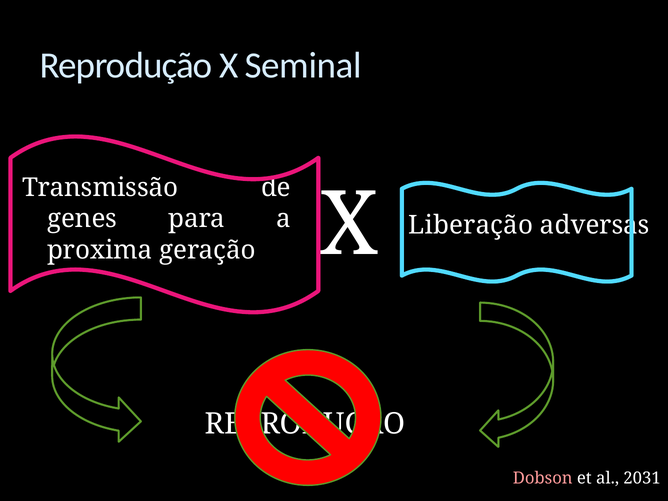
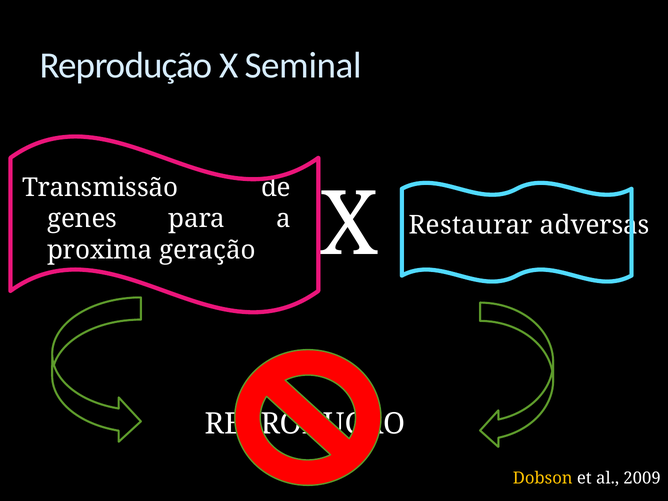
Liberação: Liberação -> Restaurar
Dobson colour: pink -> yellow
2031: 2031 -> 2009
